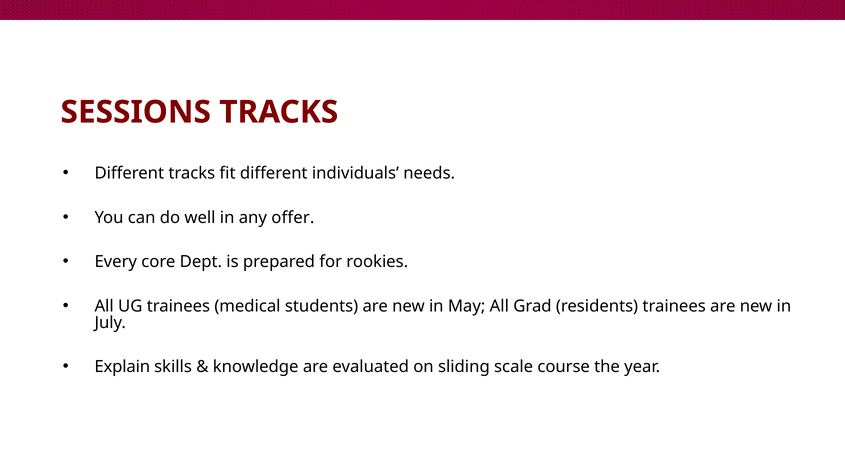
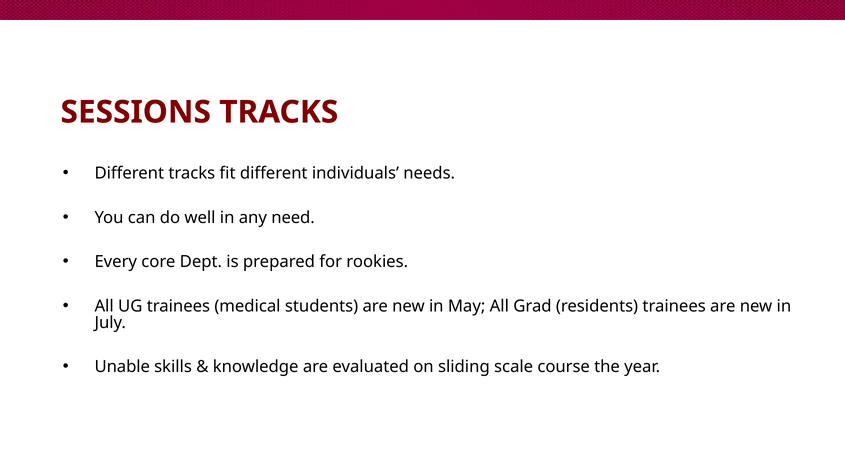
offer: offer -> need
Explain: Explain -> Unable
